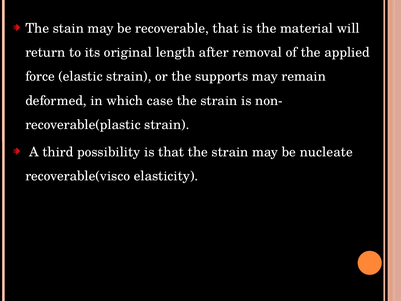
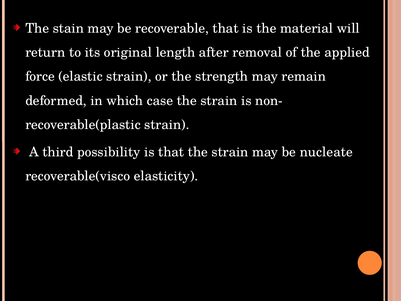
supports: supports -> strength
